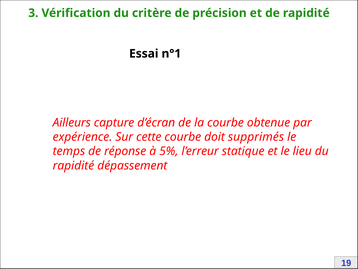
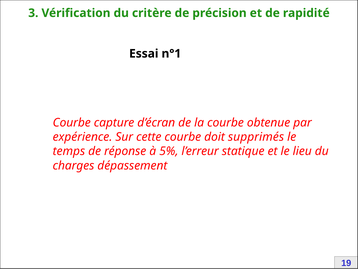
Ailleurs at (72, 122): Ailleurs -> Courbe
rapidité at (73, 165): rapidité -> charges
